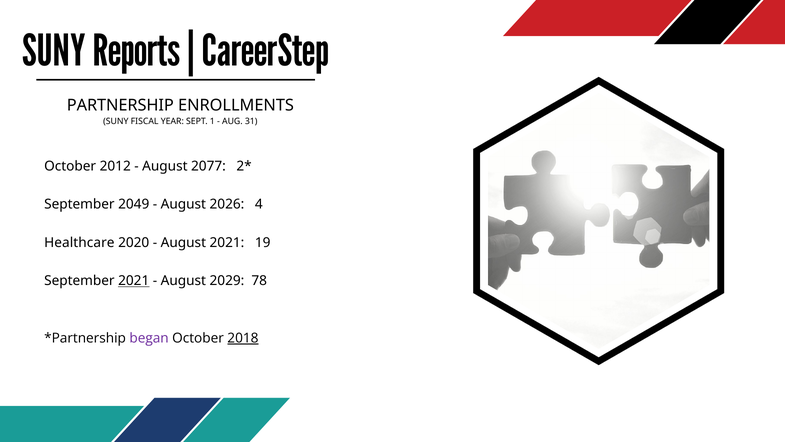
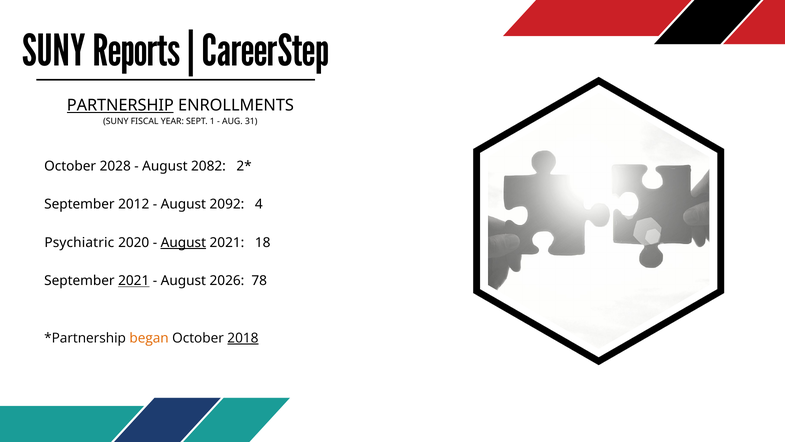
PARTNERSHIP underline: none -> present
2012: 2012 -> 2028
2077: 2077 -> 2082
2049: 2049 -> 2012
2026: 2026 -> 2092
Healthcare: Healthcare -> Psychiatric
August at (183, 242) underline: none -> present
19: 19 -> 18
2029: 2029 -> 2026
began colour: purple -> orange
